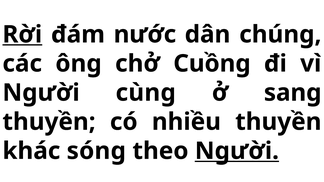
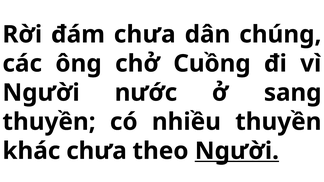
Rời underline: present -> none
đám nước: nước -> chưa
cùng: cùng -> nước
khác sóng: sóng -> chưa
